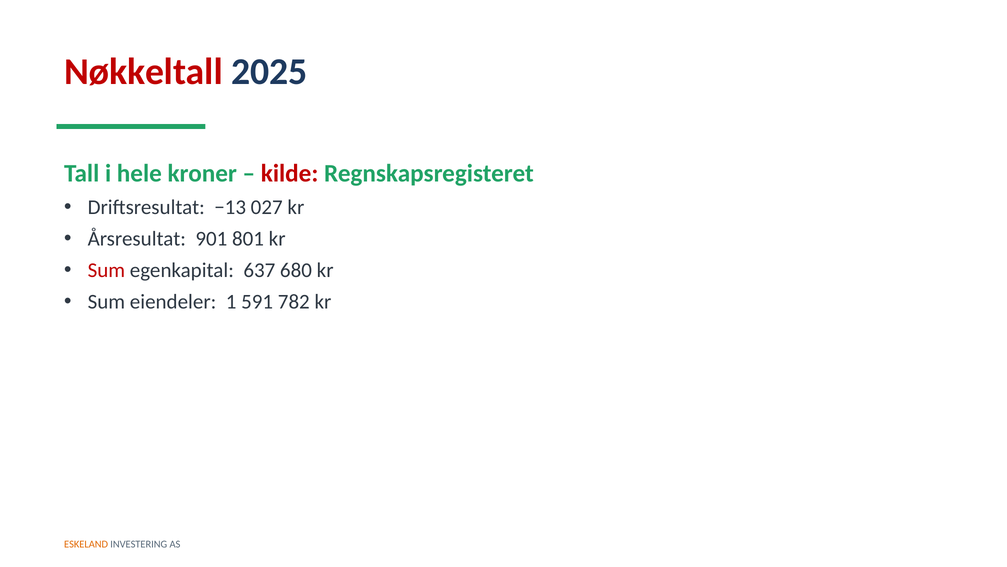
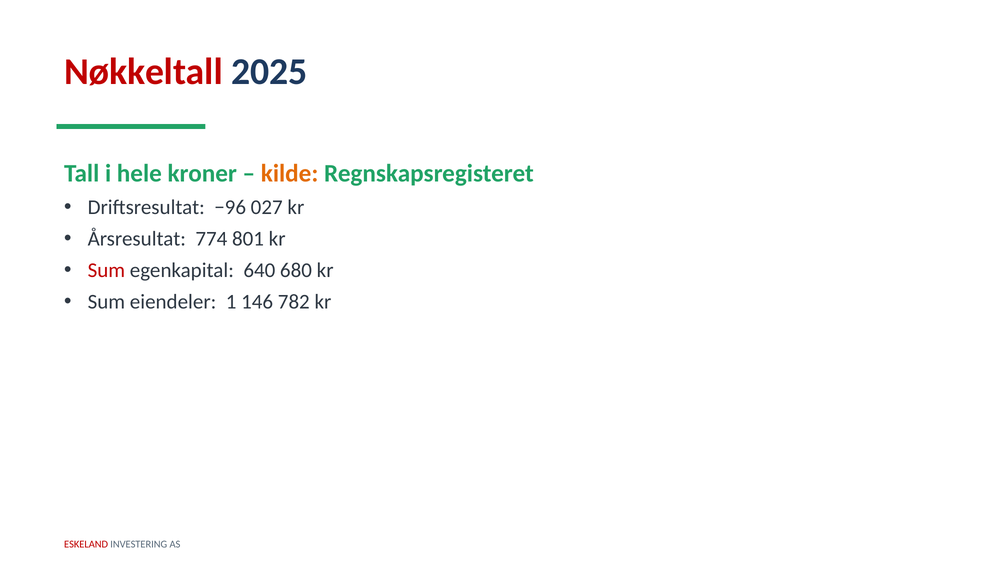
kilde colour: red -> orange
−13: −13 -> −96
901: 901 -> 774
637: 637 -> 640
591: 591 -> 146
ESKELAND colour: orange -> red
